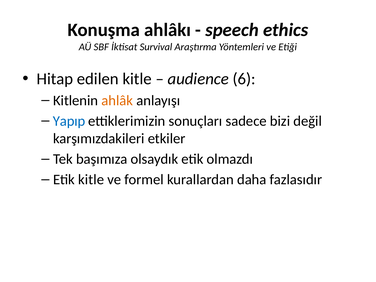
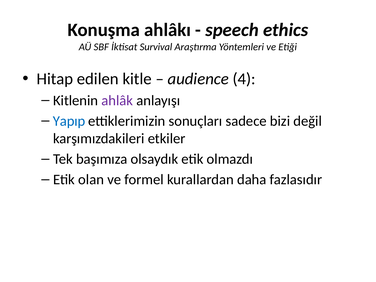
6: 6 -> 4
ahlâk colour: orange -> purple
Etik kitle: kitle -> olan
